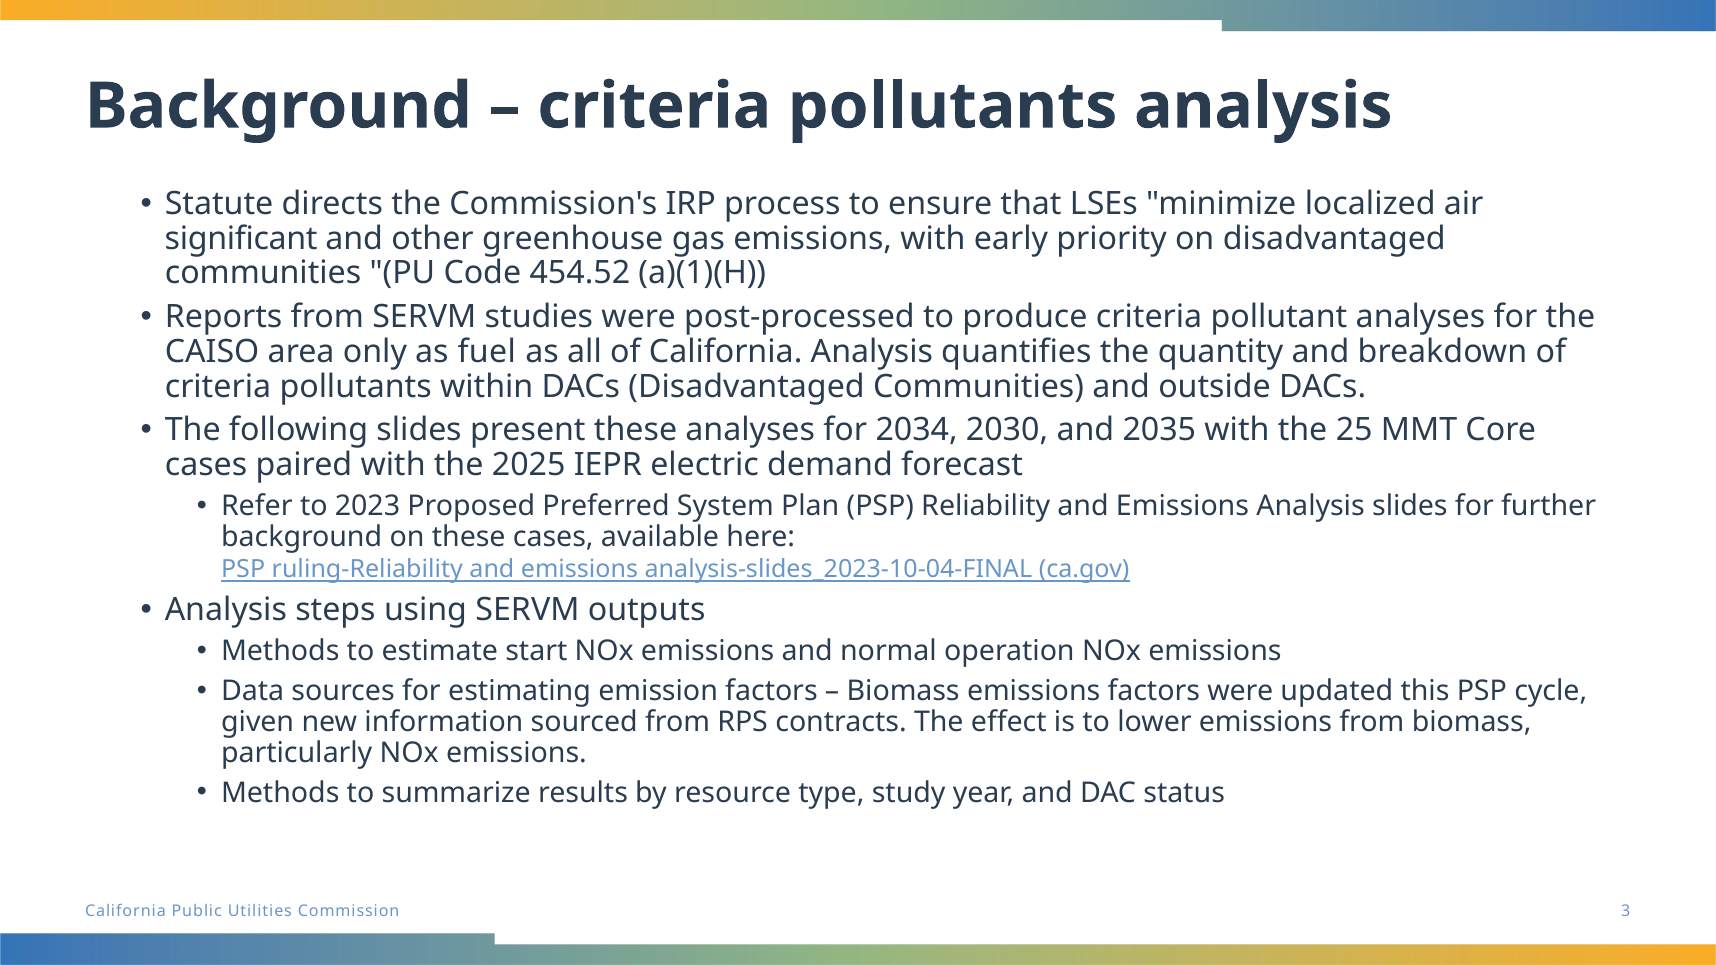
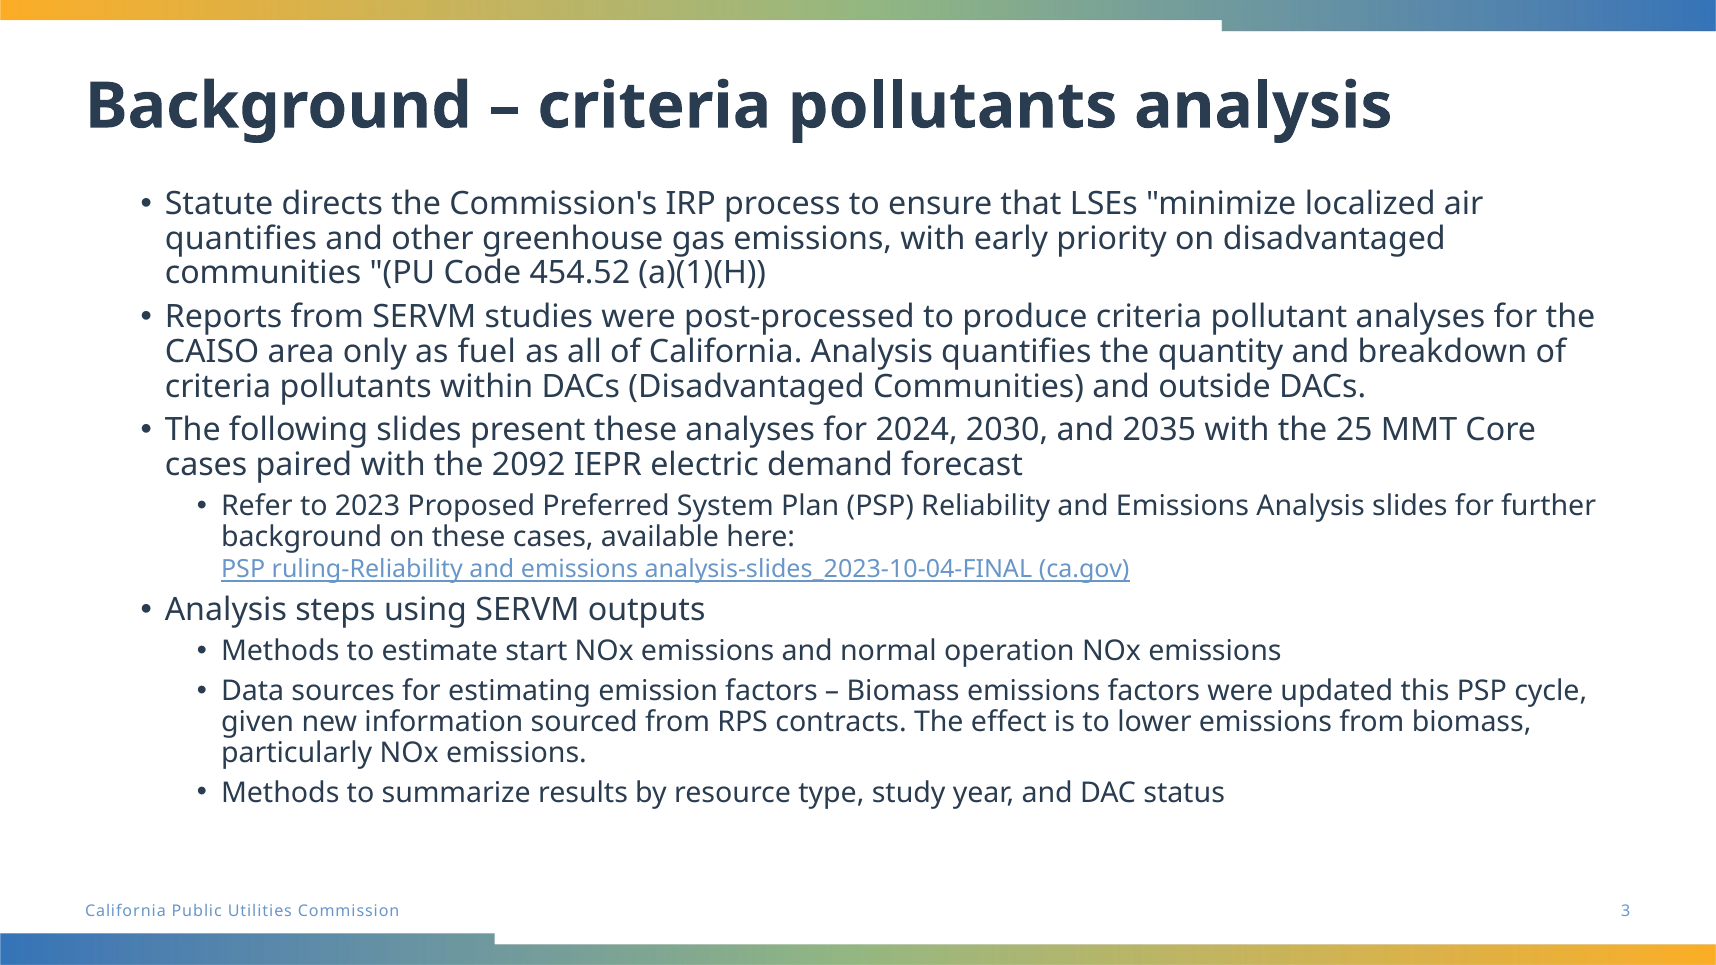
significant at (241, 239): significant -> quantifies
2034: 2034 -> 2024
2025: 2025 -> 2092
